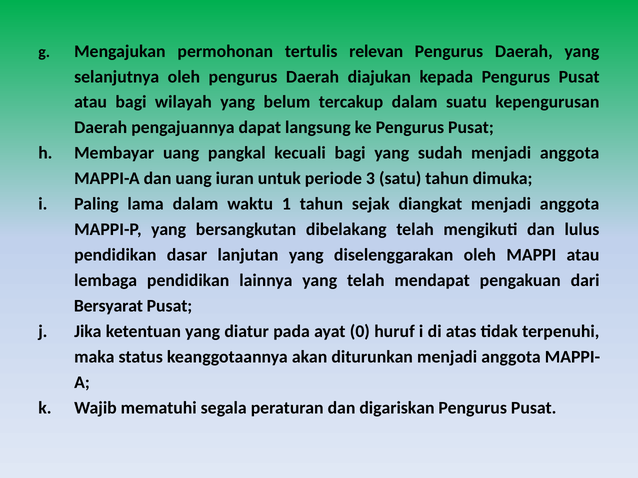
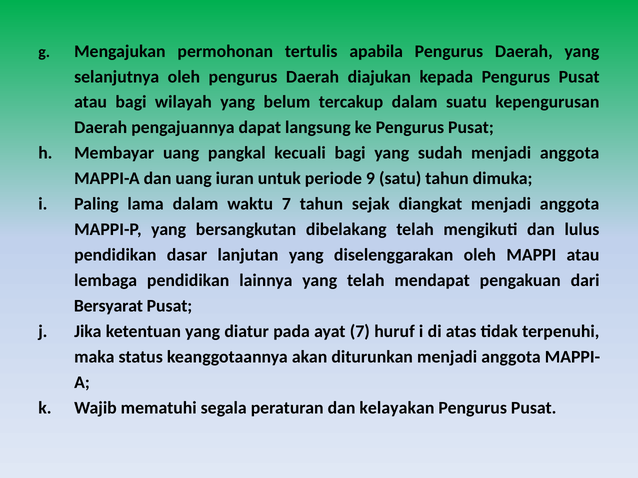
relevan: relevan -> apabila
3: 3 -> 9
waktu 1: 1 -> 7
ayat 0: 0 -> 7
digariskan: digariskan -> kelayakan
